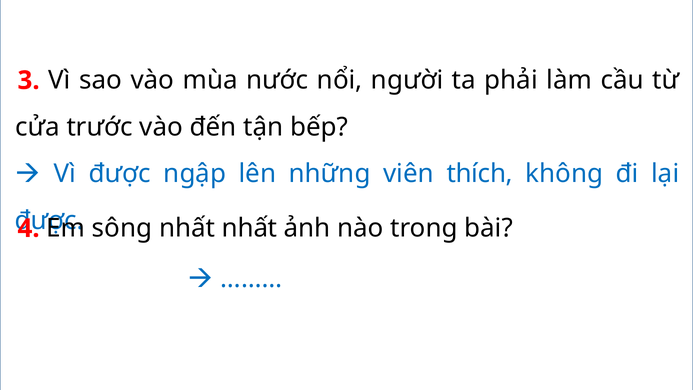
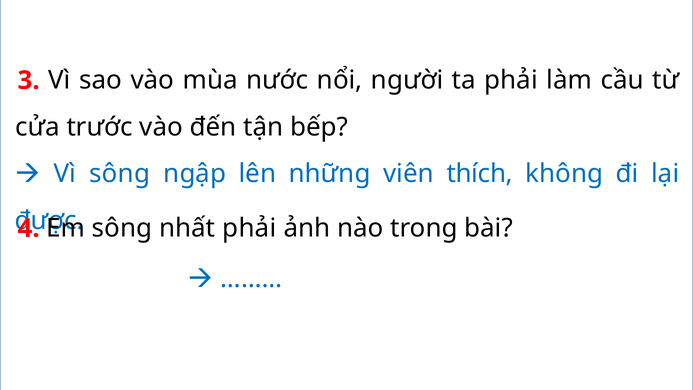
Vì được: được -> sông
nhất nhất: nhất -> phải
